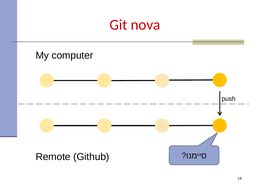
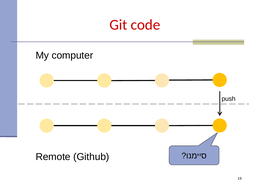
nova: nova -> code
